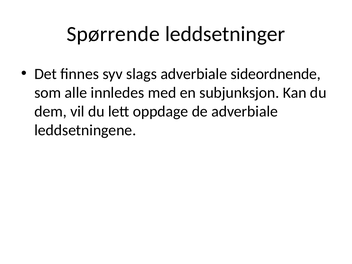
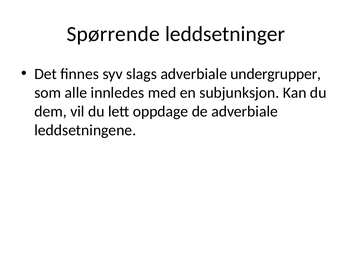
sideordnende: sideordnende -> undergrupper
